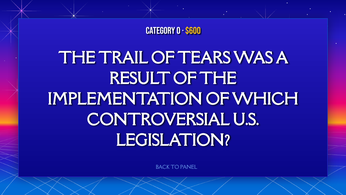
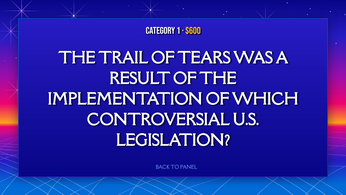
0: 0 -> 1
